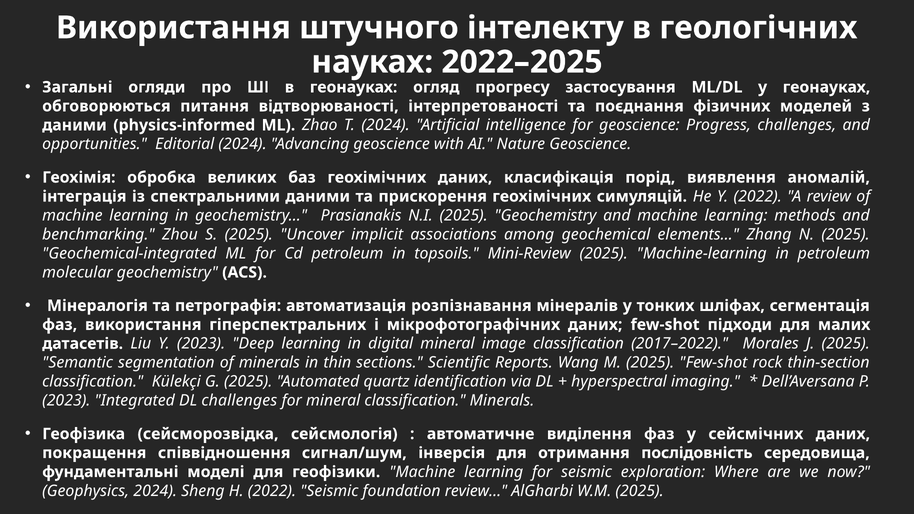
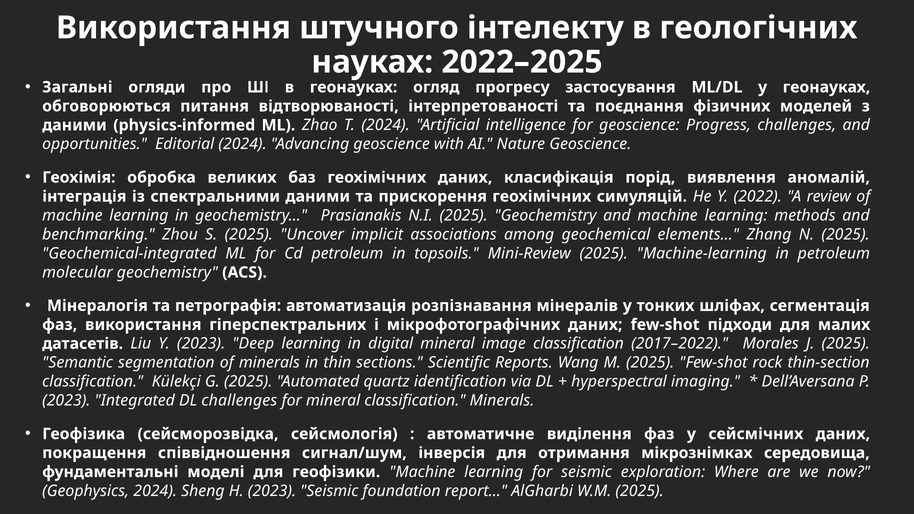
послідовність: послідовність -> мікрознімках
H 2022: 2022 -> 2023
review…: review… -> report…
